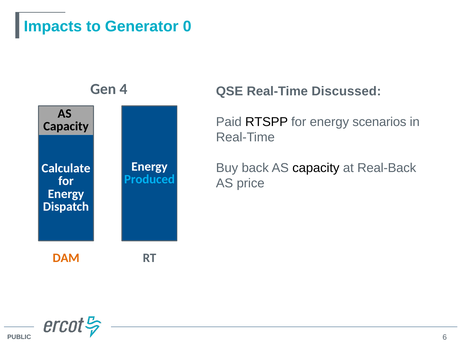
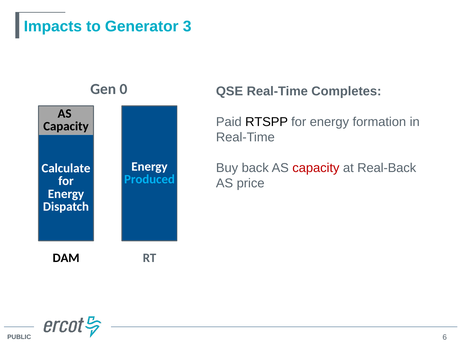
0: 0 -> 3
4: 4 -> 0
Discussed: Discussed -> Completes
scenarios: scenarios -> formation
capacity at (316, 168) colour: black -> red
DAM colour: orange -> black
